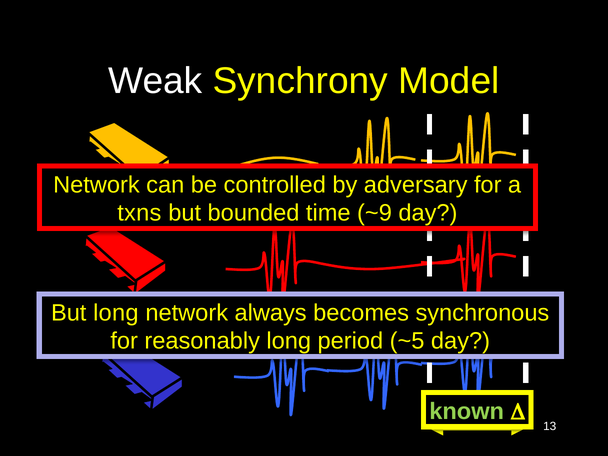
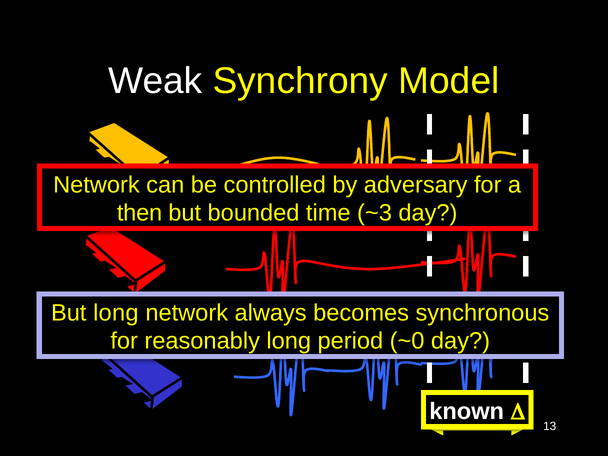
txns: txns -> then
~9: ~9 -> ~3
~5: ~5 -> ~0
known colour: light green -> white
